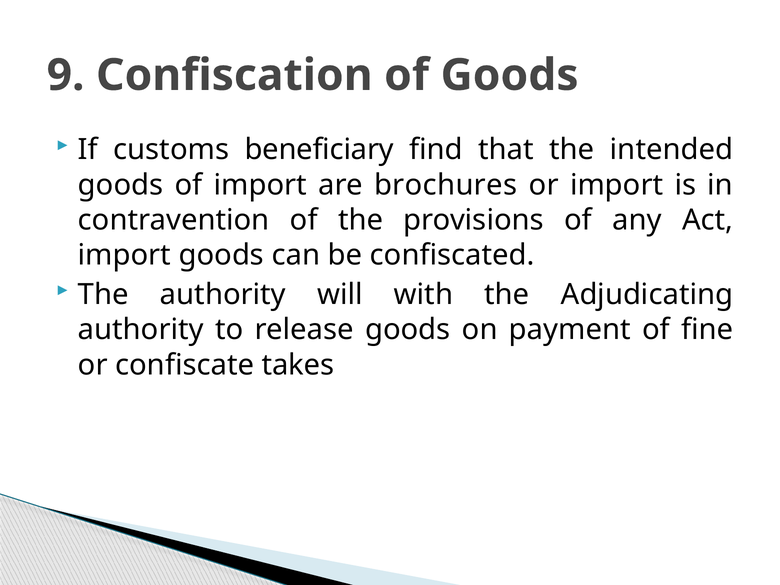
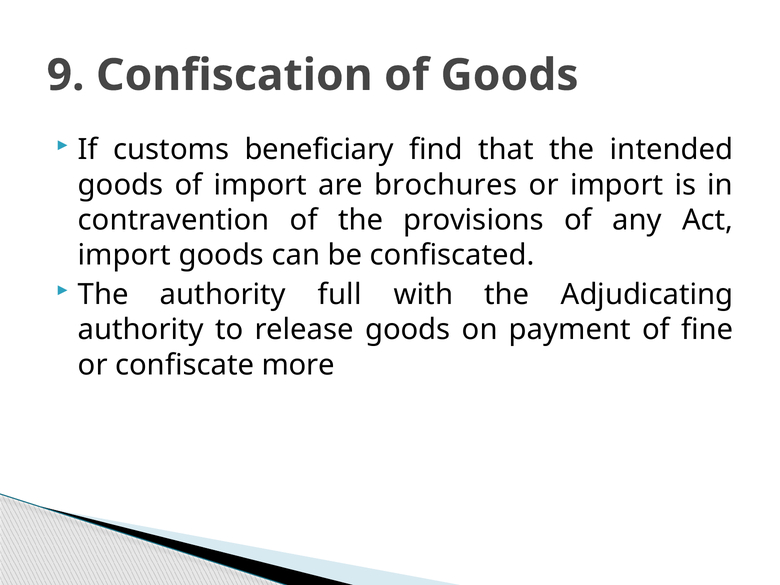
will: will -> full
takes: takes -> more
